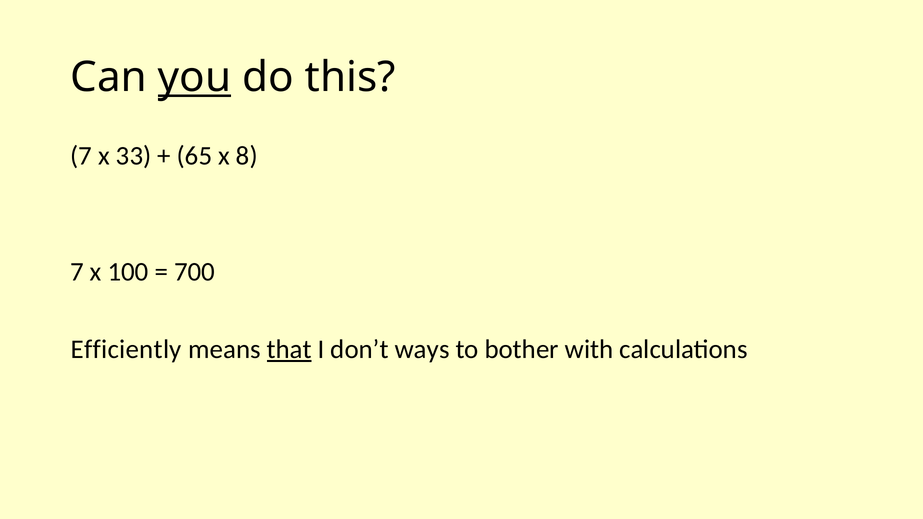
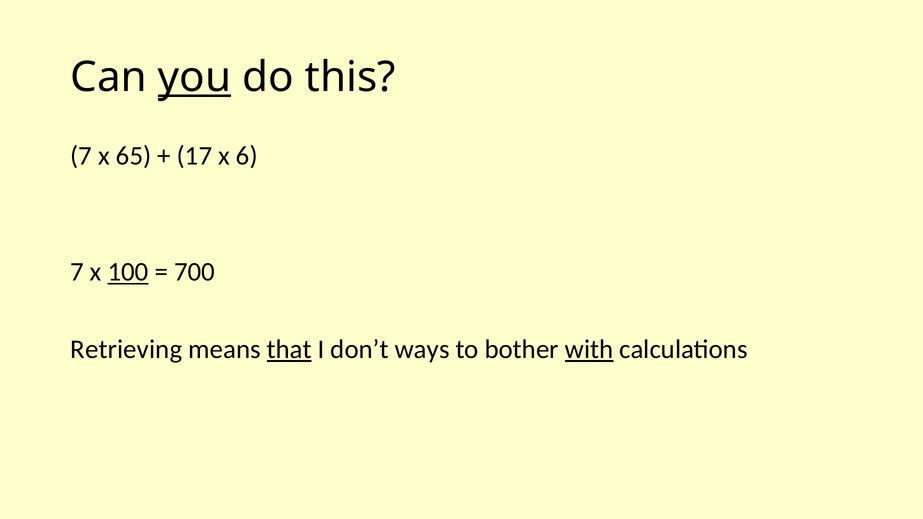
33: 33 -> 65
65: 65 -> 17
8: 8 -> 6
100 underline: none -> present
Efficiently: Efficiently -> Retrieving
with underline: none -> present
